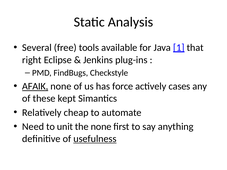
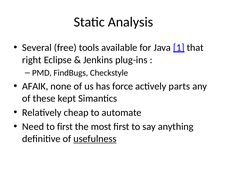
AFAIK underline: present -> none
cases: cases -> parts
to unit: unit -> first
the none: none -> most
